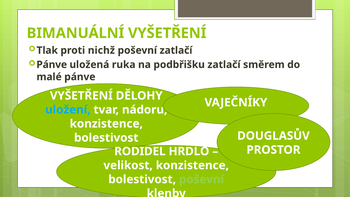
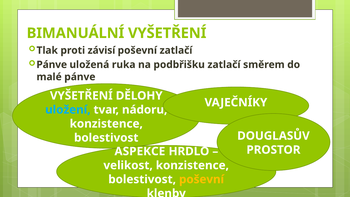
nichž: nichž -> závisí
RODIDEL: RODIDEL -> ASPEKCE
poševní at (202, 179) colour: light green -> yellow
